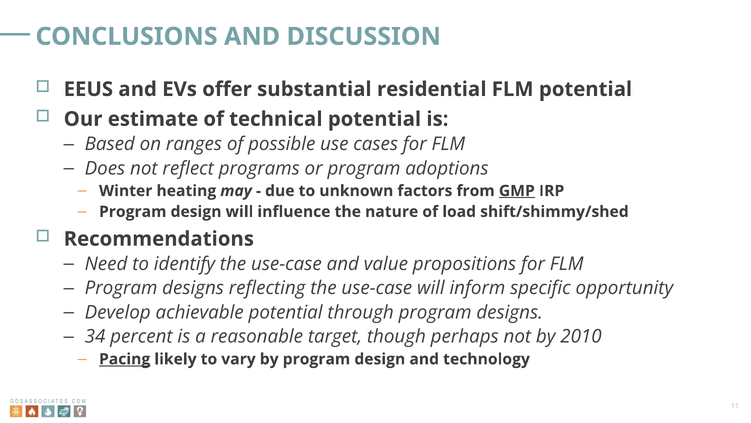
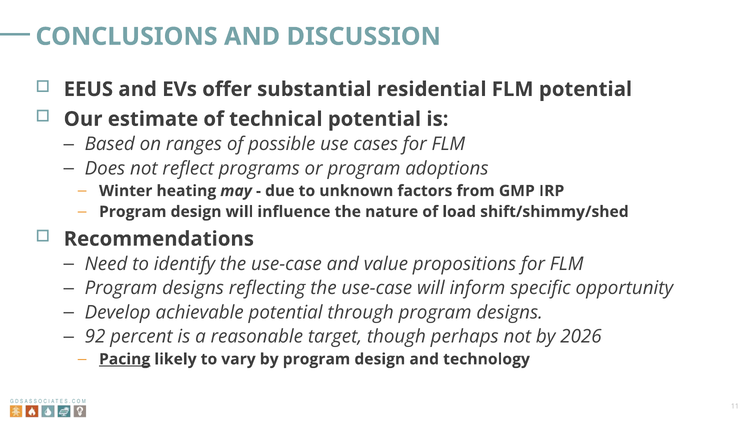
GMP underline: present -> none
34: 34 -> 92
2010: 2010 -> 2026
